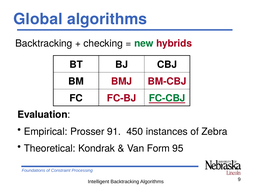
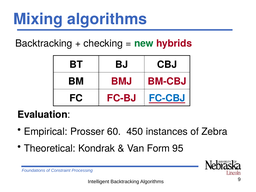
Global: Global -> Mixing
FC-CBJ colour: green -> blue
91: 91 -> 60
